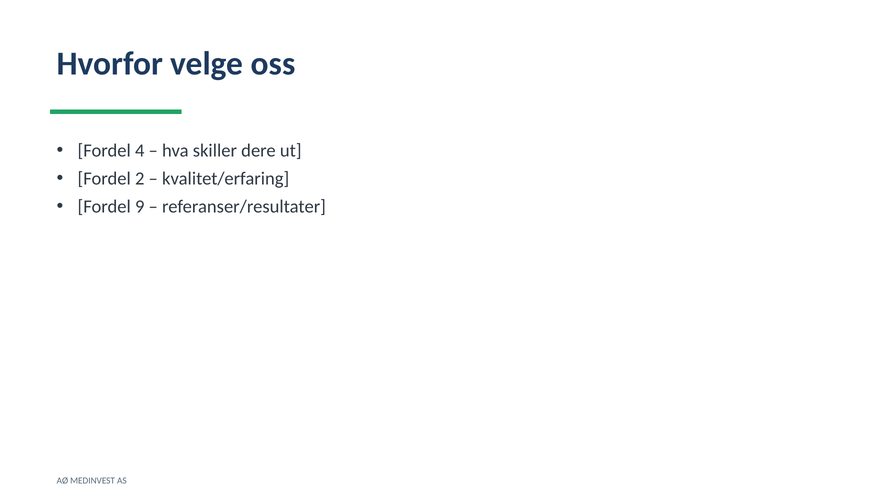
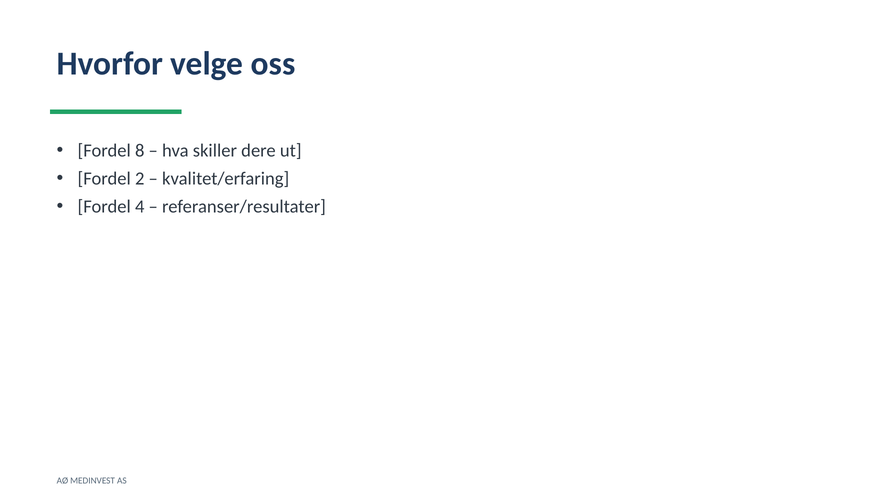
4: 4 -> 8
9: 9 -> 4
